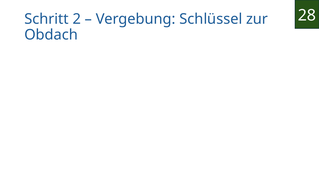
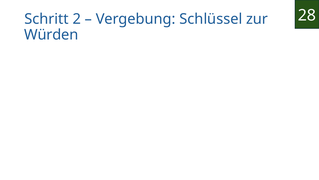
Obdach: Obdach -> Würden
